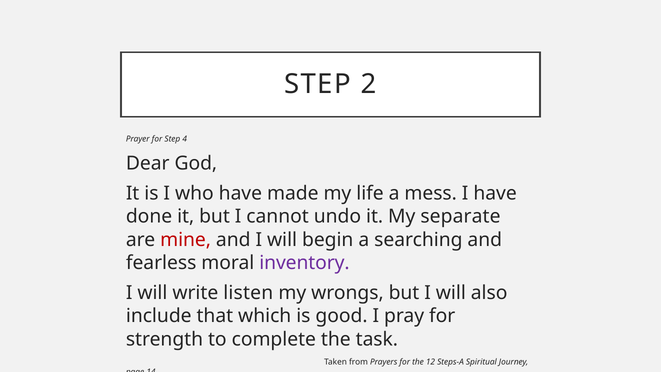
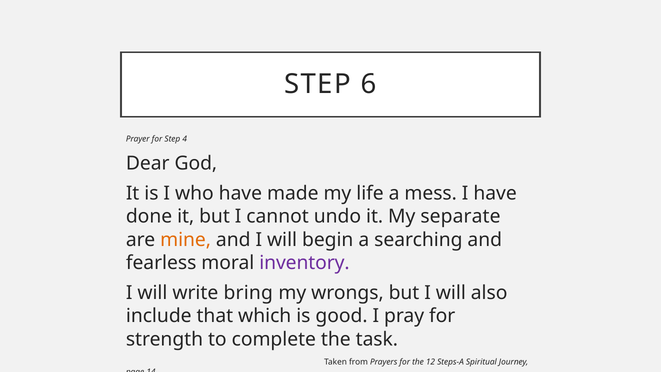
2: 2 -> 6
mine colour: red -> orange
listen: listen -> bring
